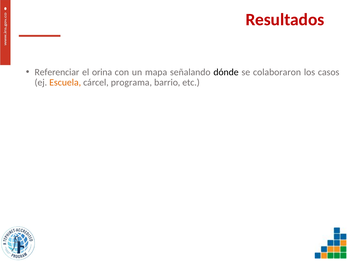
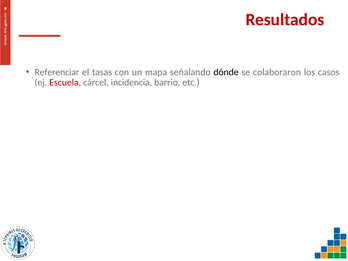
orina: orina -> tasas
Escuela colour: orange -> red
programa: programa -> incidencia
